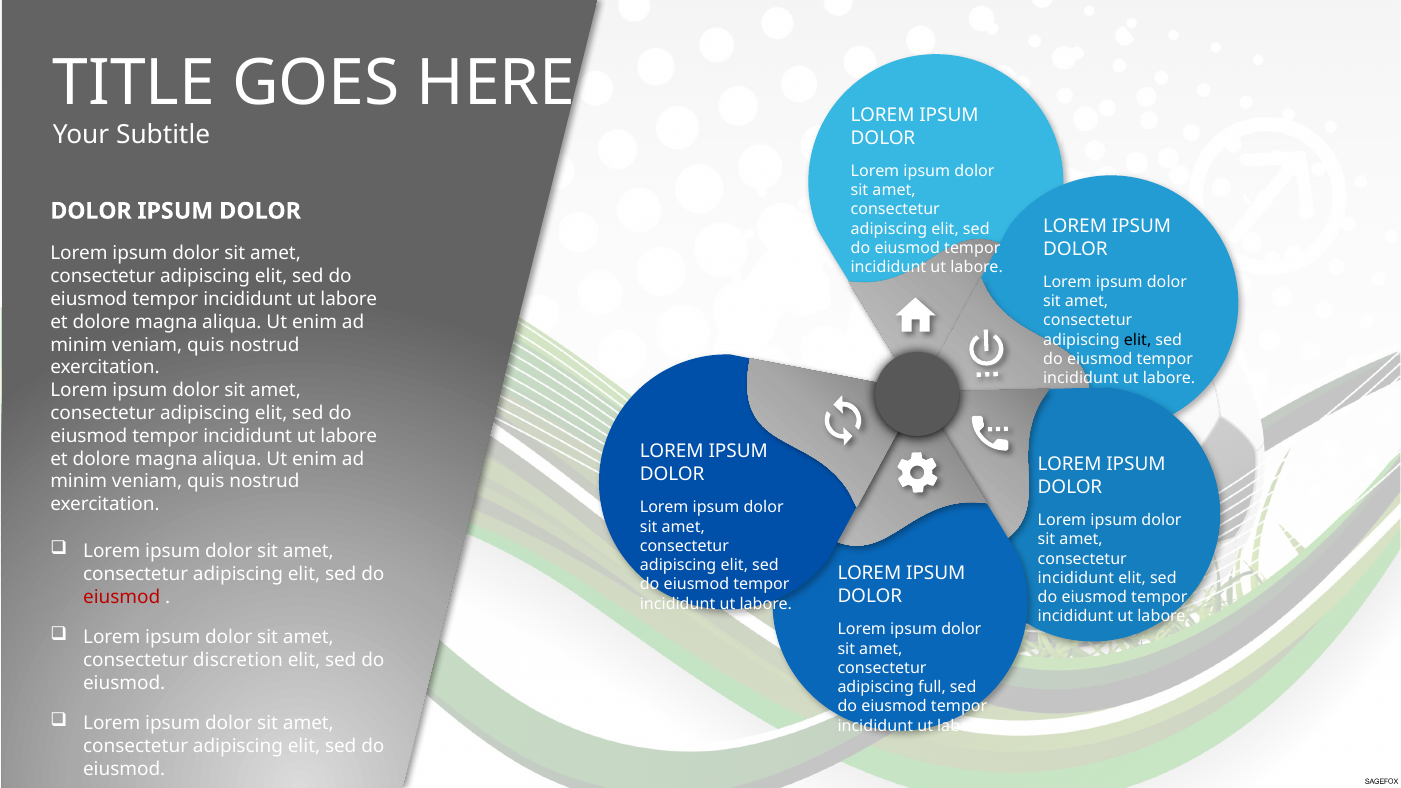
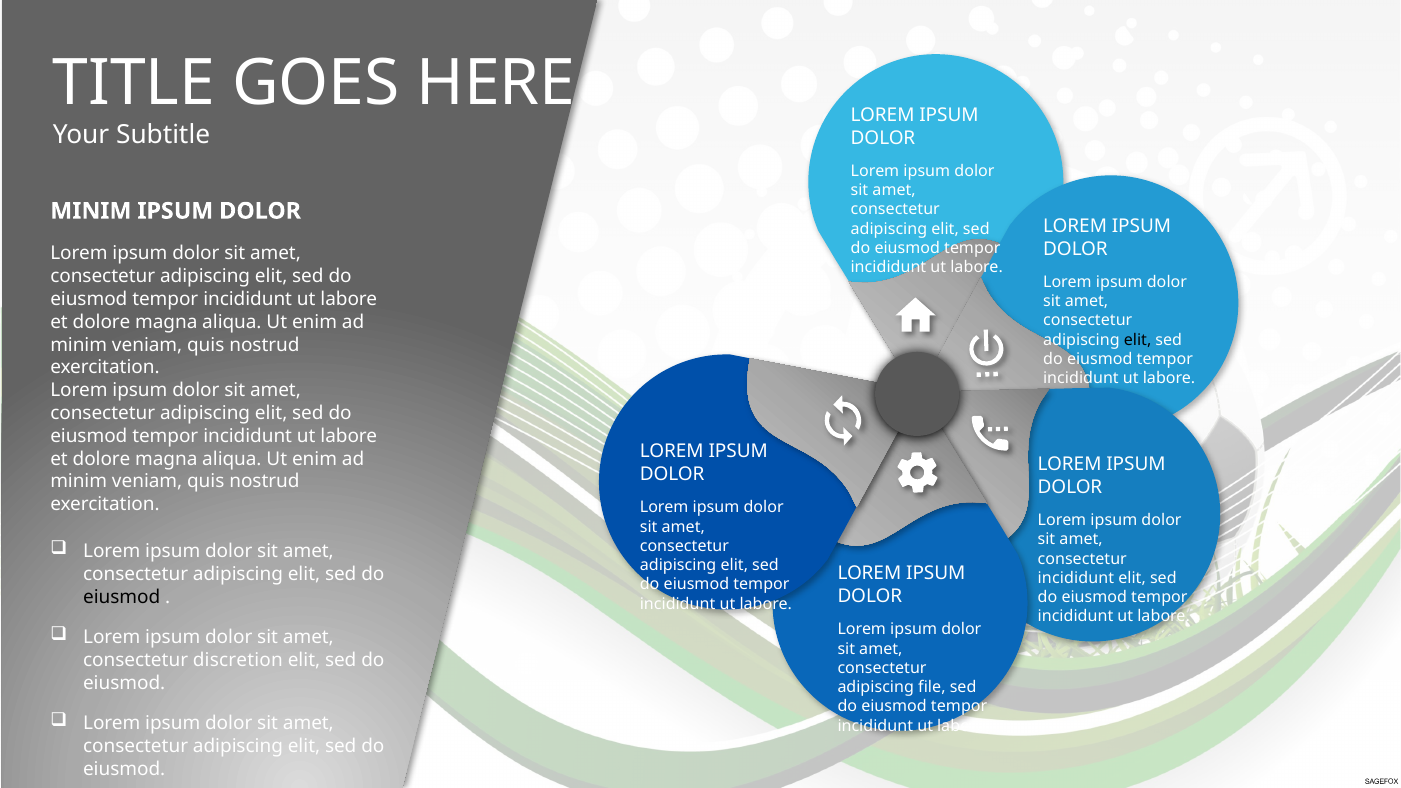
DOLOR at (91, 211): DOLOR -> MINIM
eiusmod at (122, 597) colour: red -> black
full: full -> file
